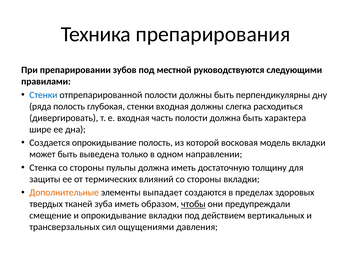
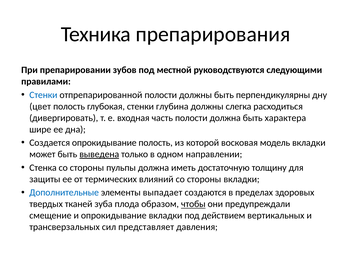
ряда: ряда -> цвет
стенки входная: входная -> глубина
выведена underline: none -> present
Дополнительные colour: orange -> blue
зуба иметь: иметь -> плода
ощущениями: ощущениями -> представляет
